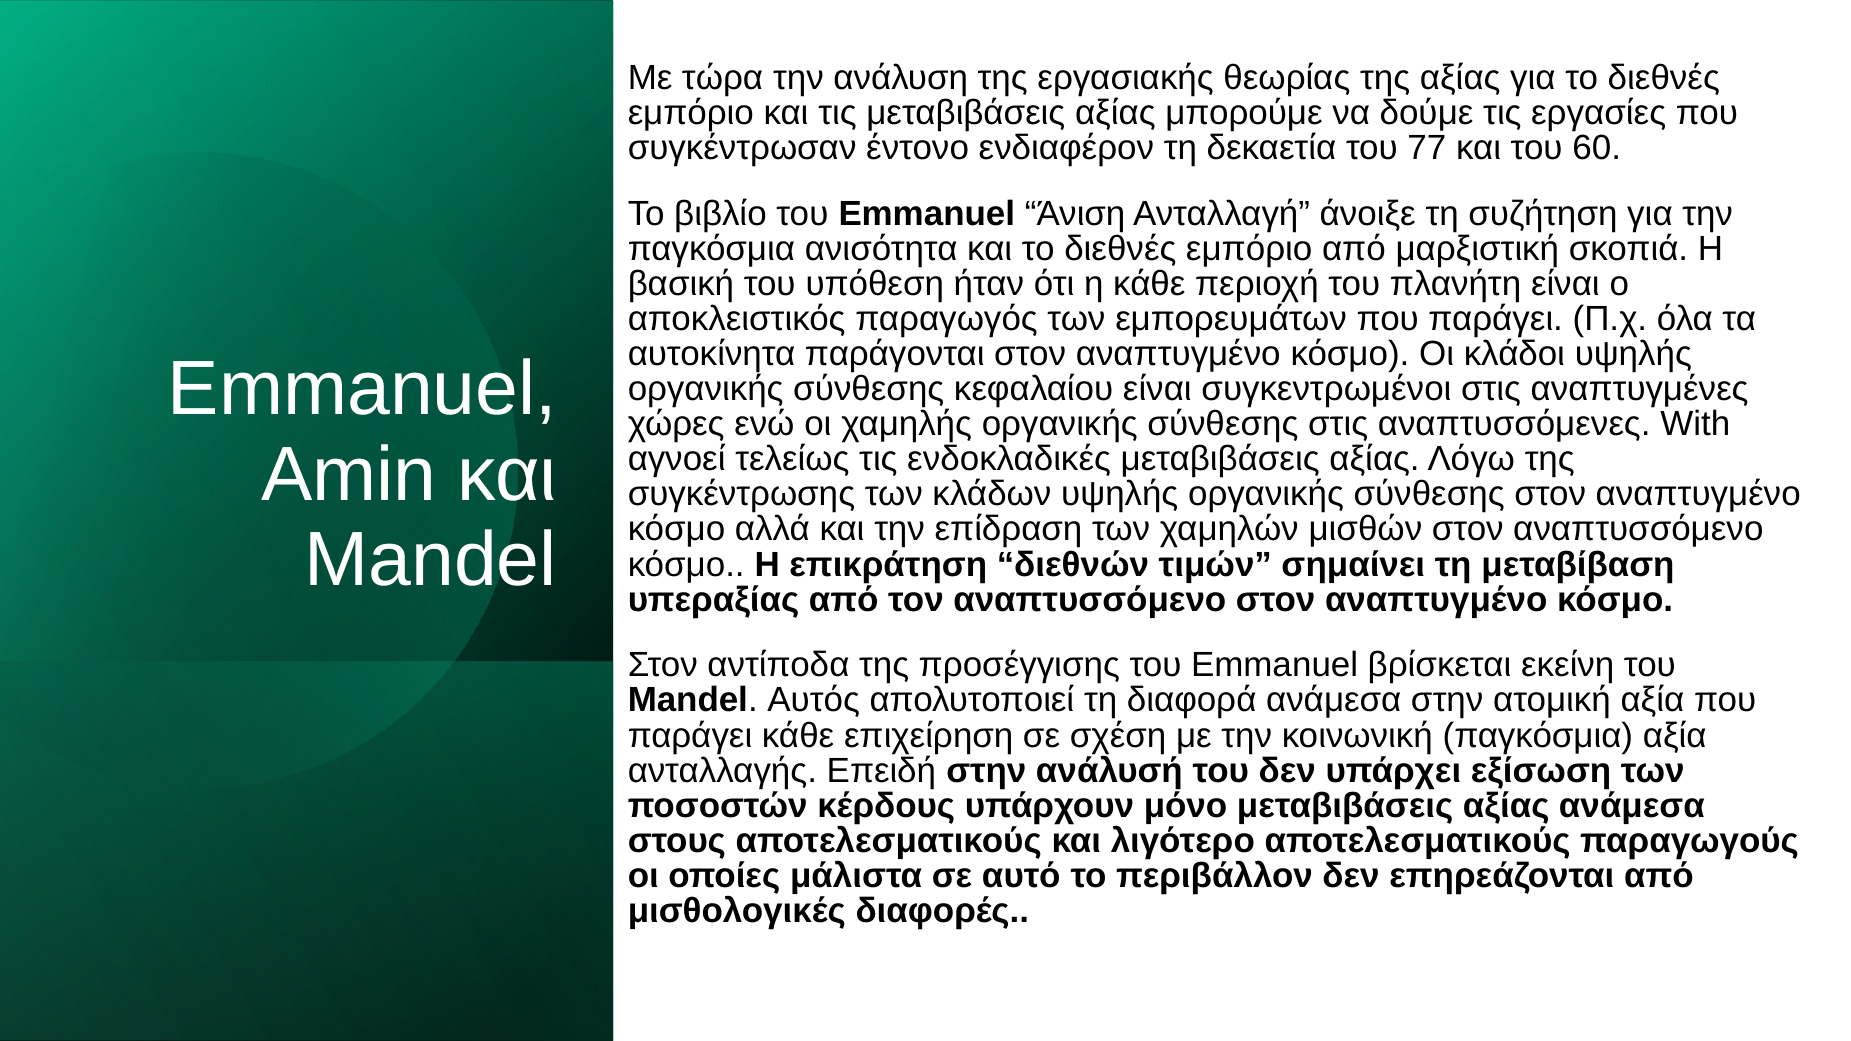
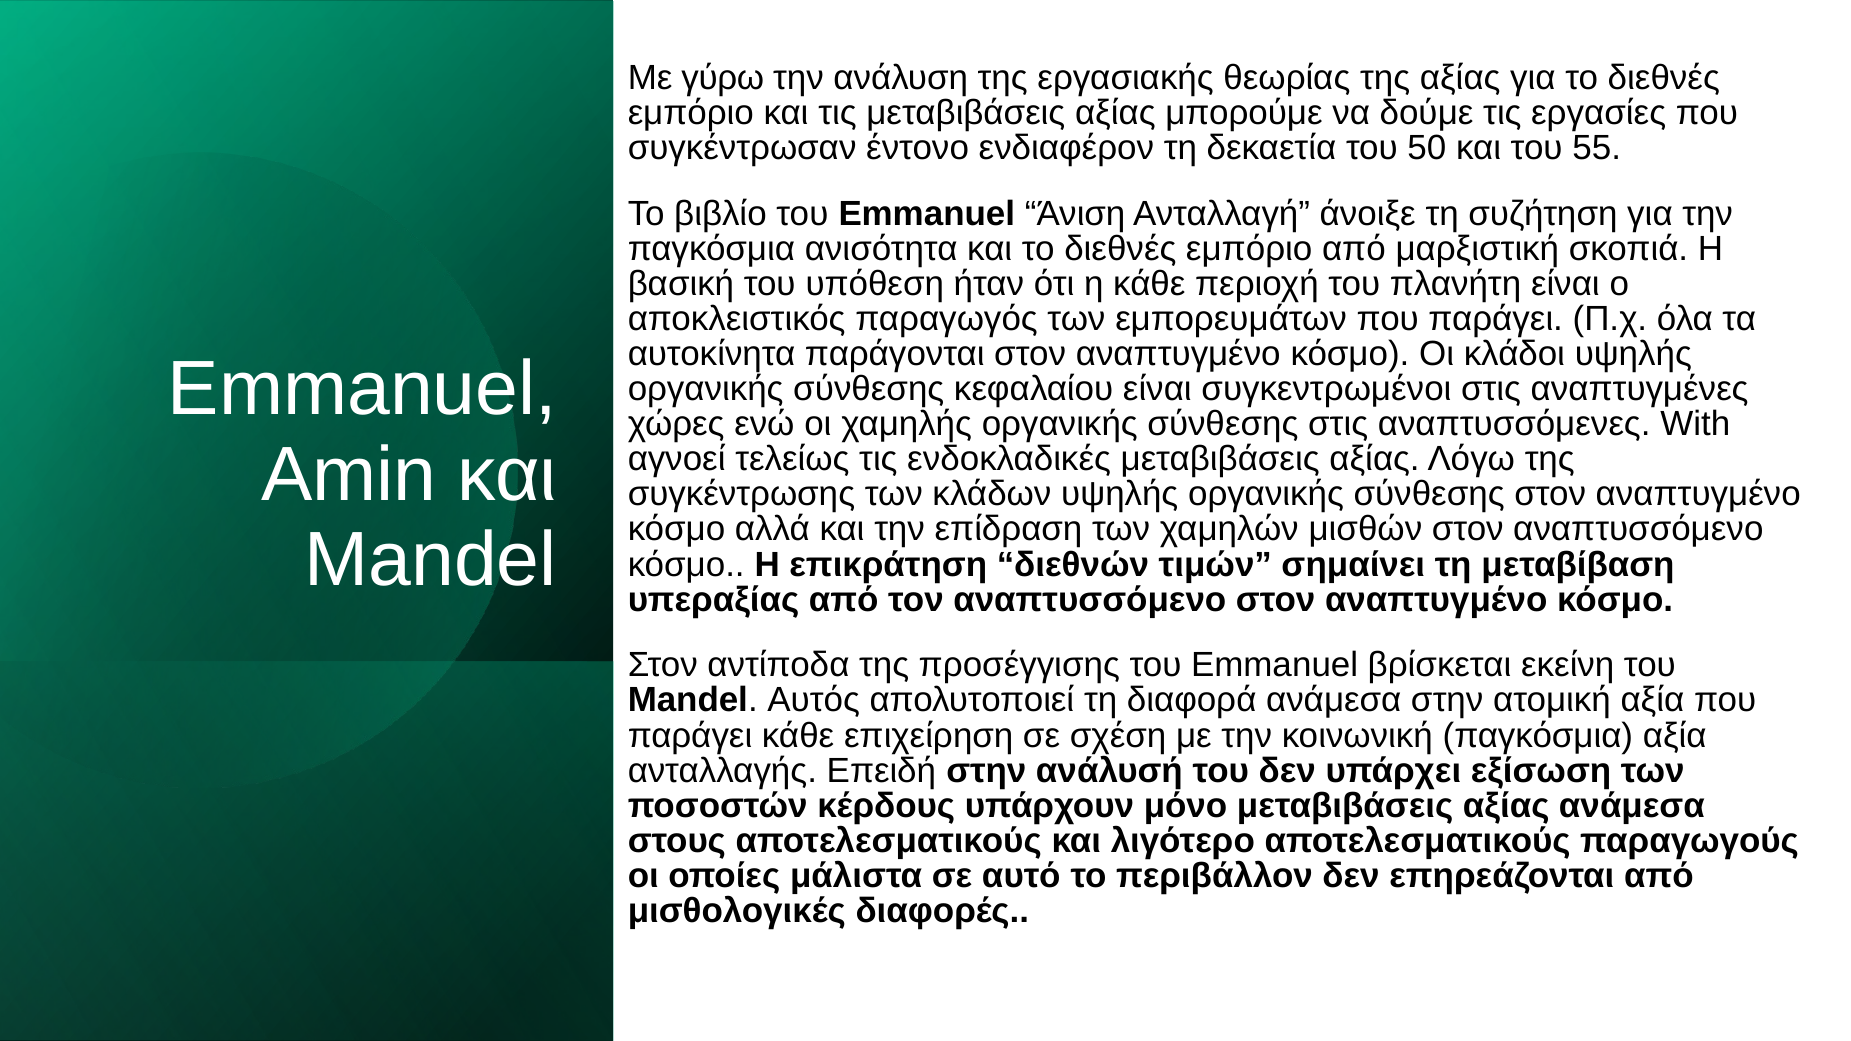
τώρα: τώρα -> γύρω
77: 77 -> 50
60: 60 -> 55
